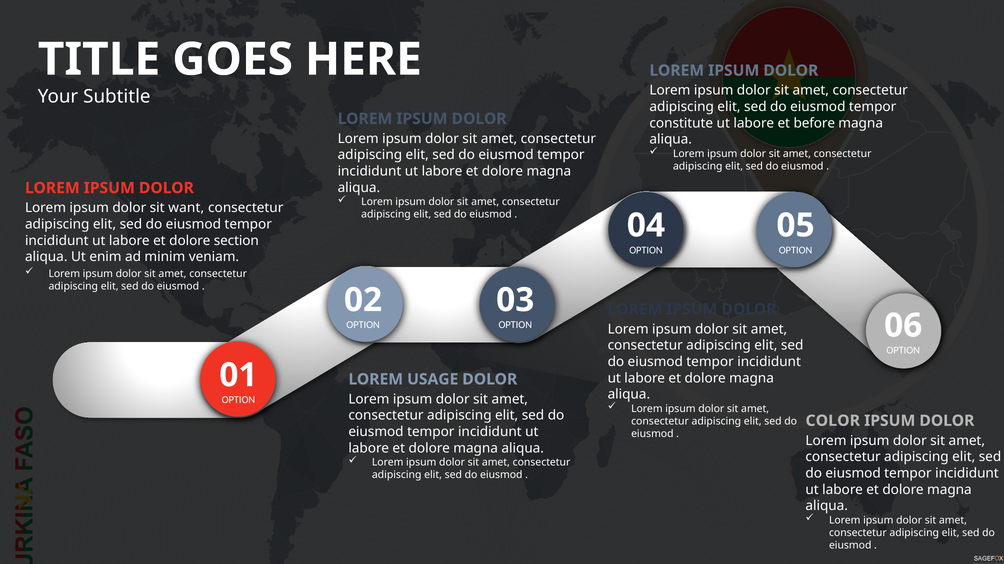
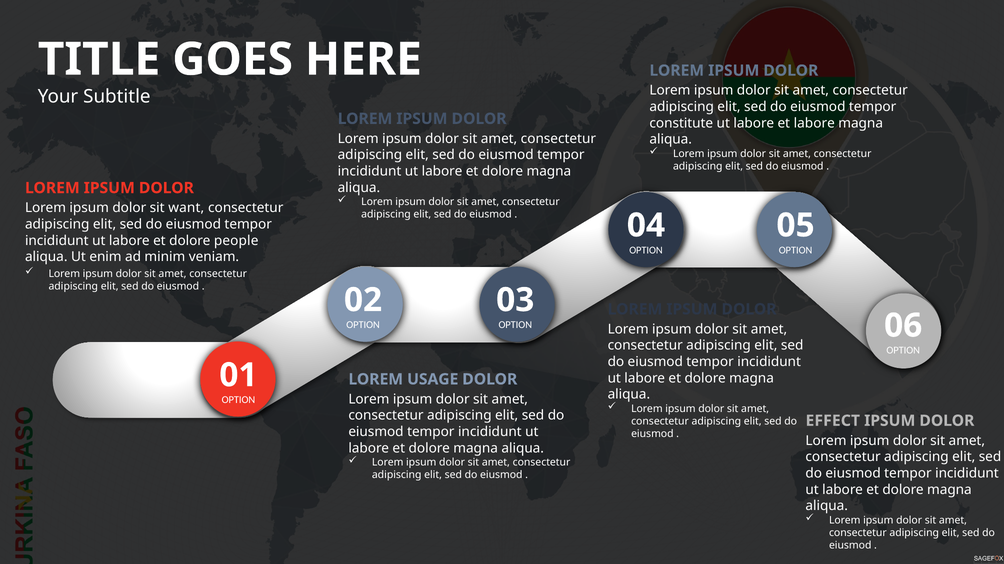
et before: before -> labore
section: section -> people
COLOR: COLOR -> EFFECT
